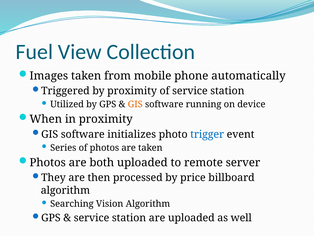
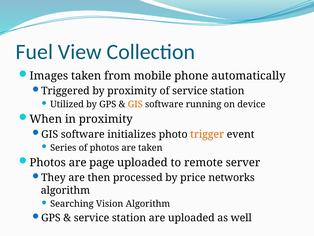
trigger colour: blue -> orange
both: both -> page
billboard: billboard -> networks
